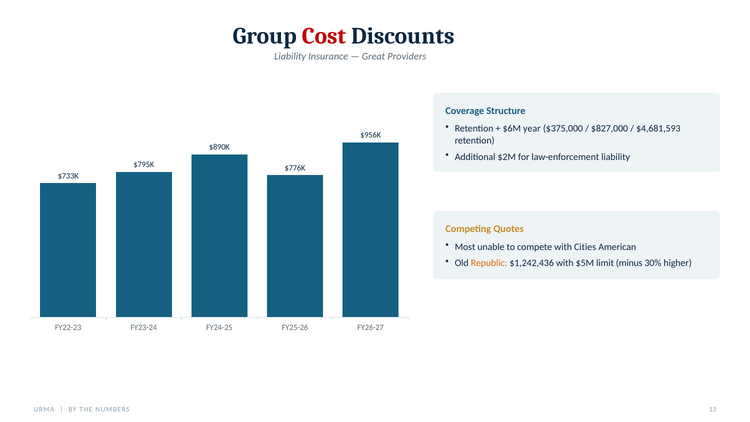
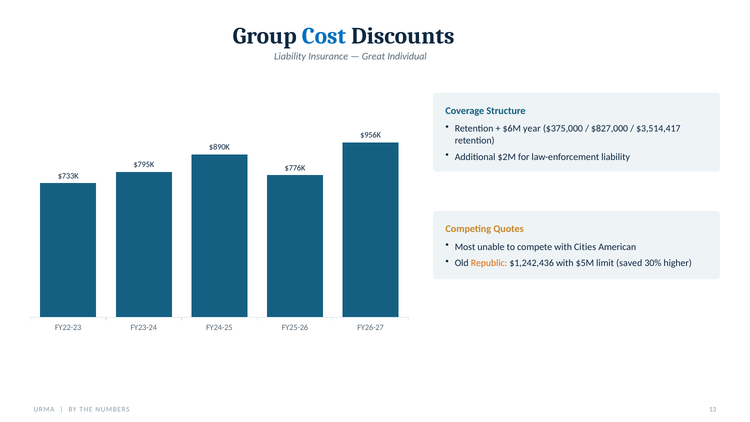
Cost colour: red -> blue
Providers: Providers -> Individual
$4,681,593: $4,681,593 -> $3,514,417
minus: minus -> saved
